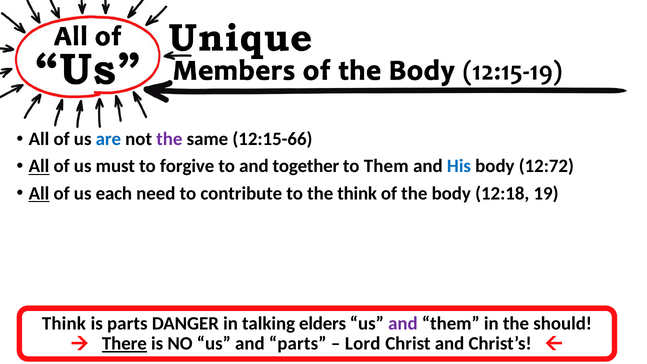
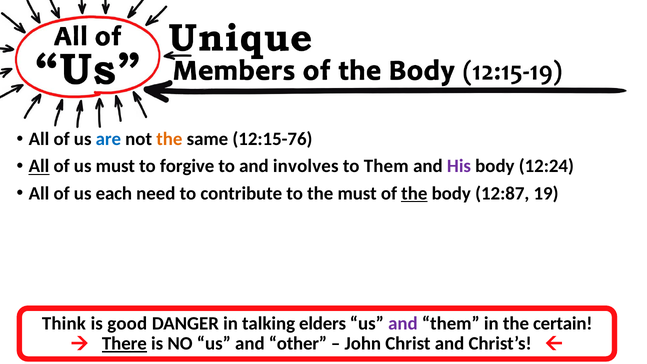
the at (169, 139) colour: purple -> orange
12:15-66: 12:15-66 -> 12:15-76
together: together -> involves
His colour: blue -> purple
12:72: 12:72 -> 12:24
All at (39, 193) underline: present -> none
the think: think -> must
the at (414, 193) underline: none -> present
12:18: 12:18 -> 12:87
is parts: parts -> good
should: should -> certain
and parts: parts -> other
Lord: Lord -> John
